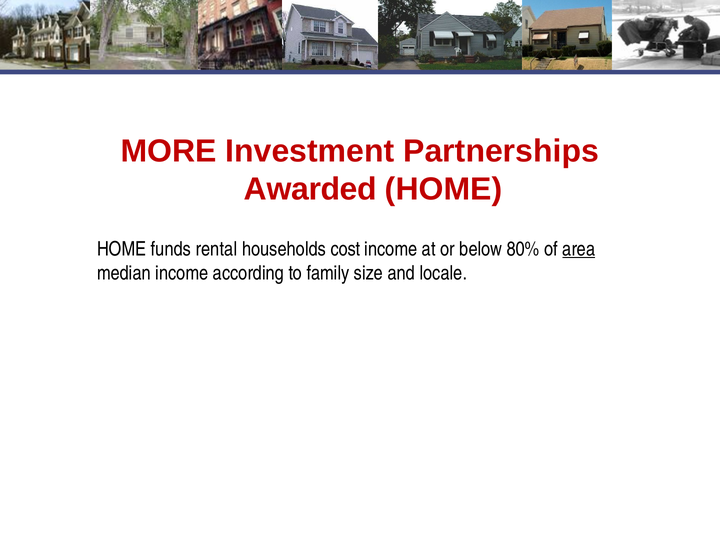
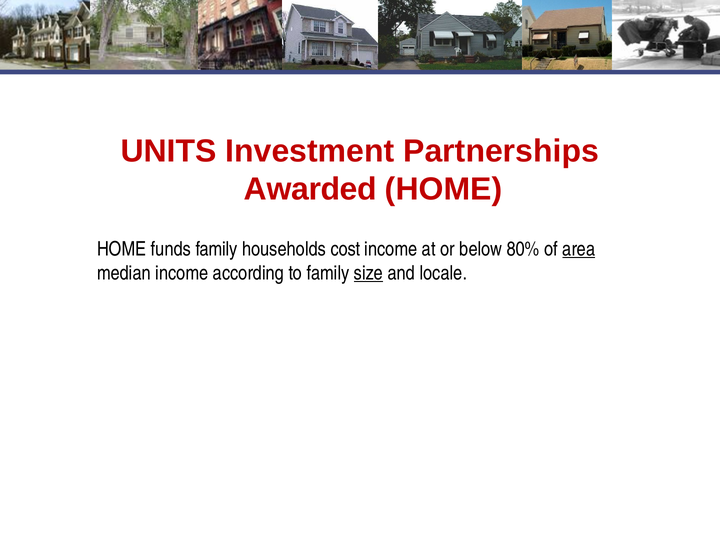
MORE: MORE -> UNITS
funds rental: rental -> family
size underline: none -> present
